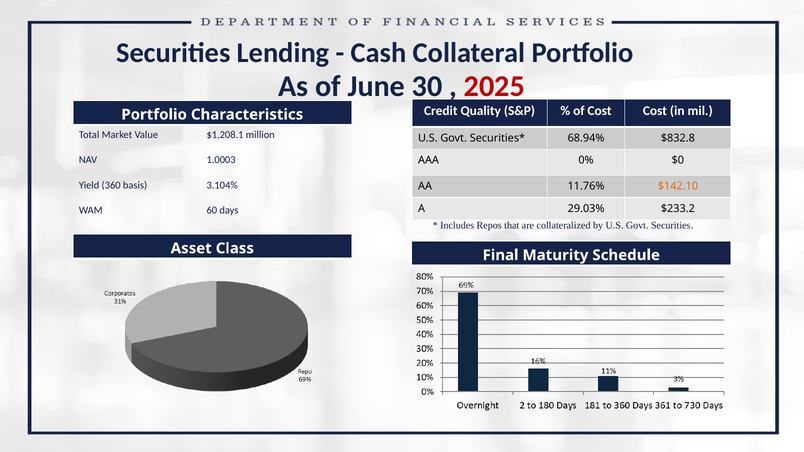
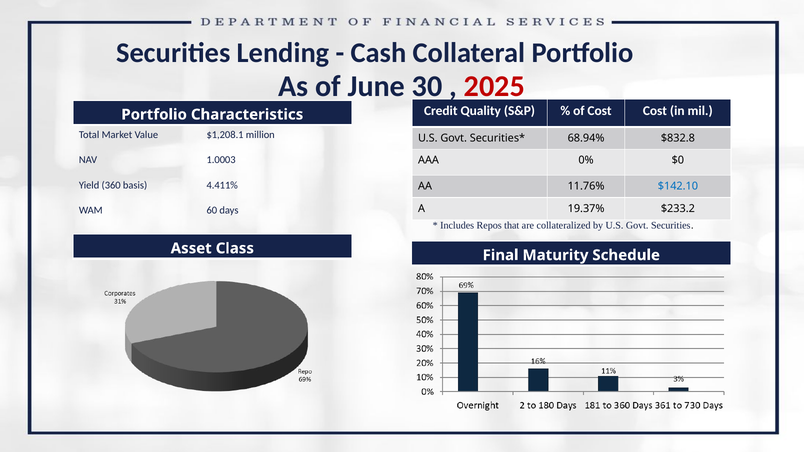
3.104%: 3.104% -> 4.411%
$142.10 colour: orange -> blue
29.03%: 29.03% -> 19.37%
